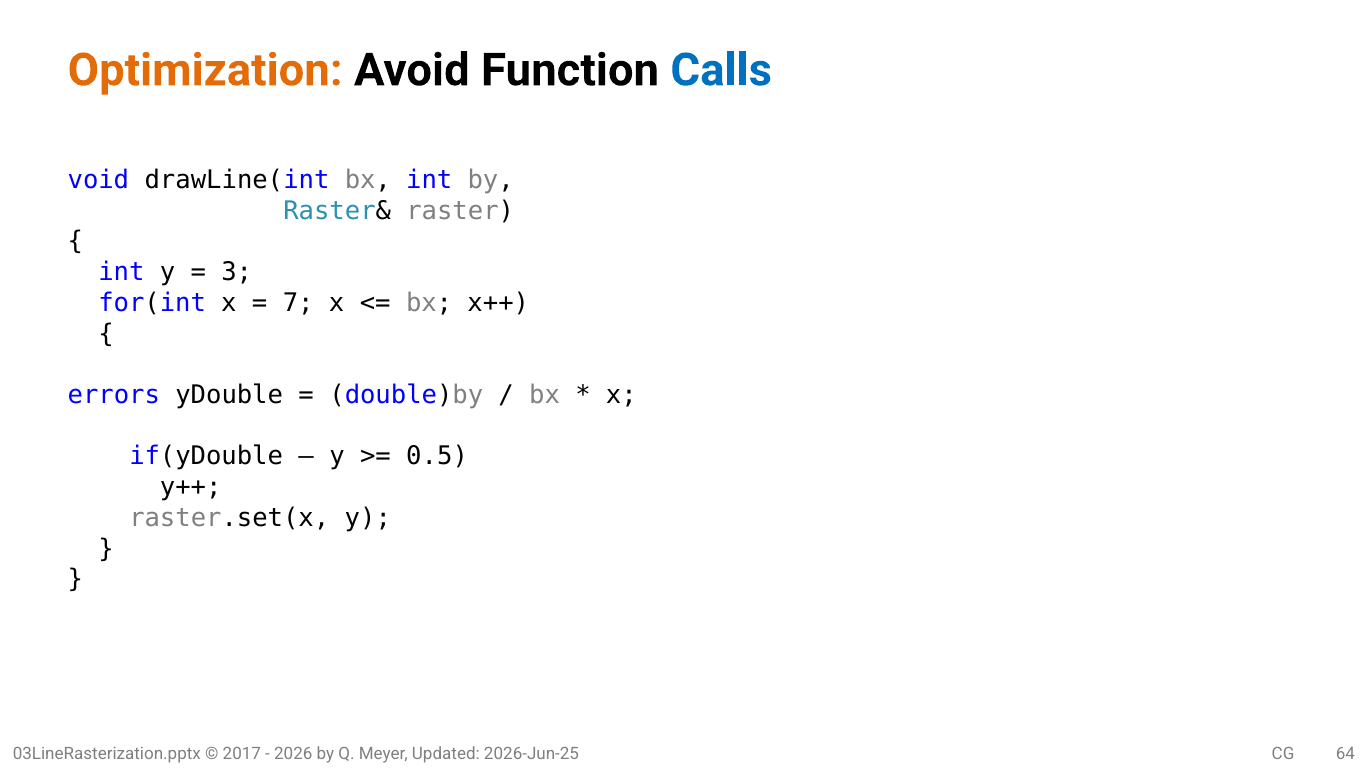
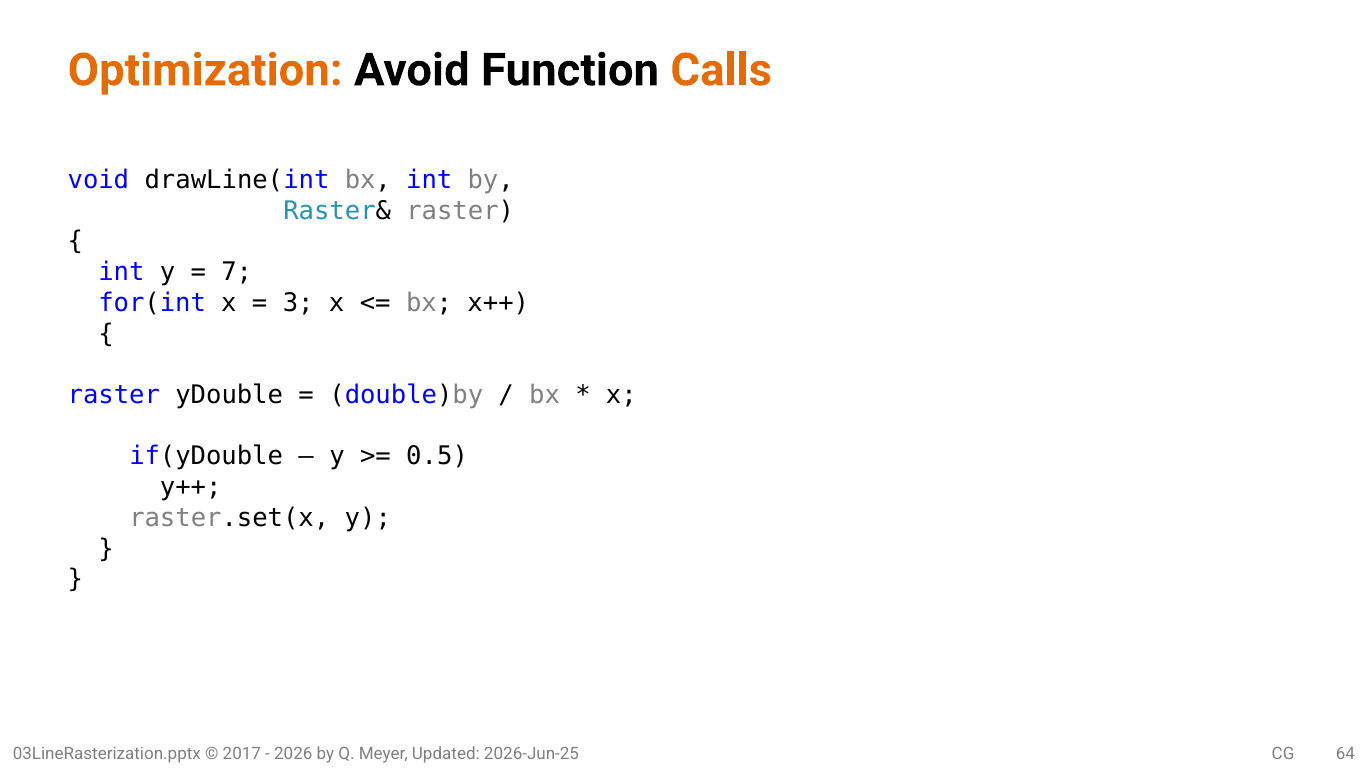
Calls colour: blue -> orange
3: 3 -> 7
7: 7 -> 3
errors at (114, 395): errors -> raster
